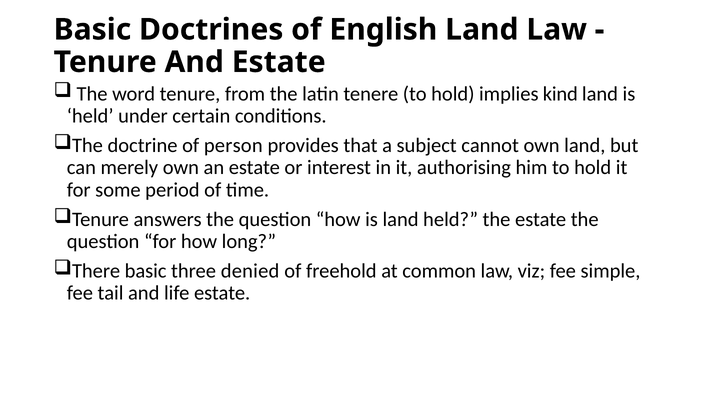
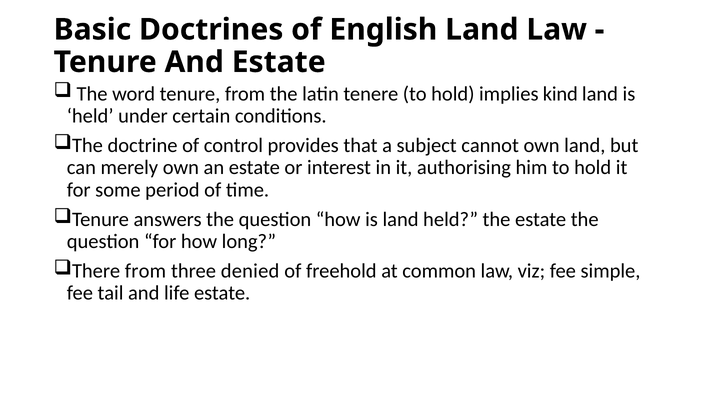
person: person -> control
There basic: basic -> from
